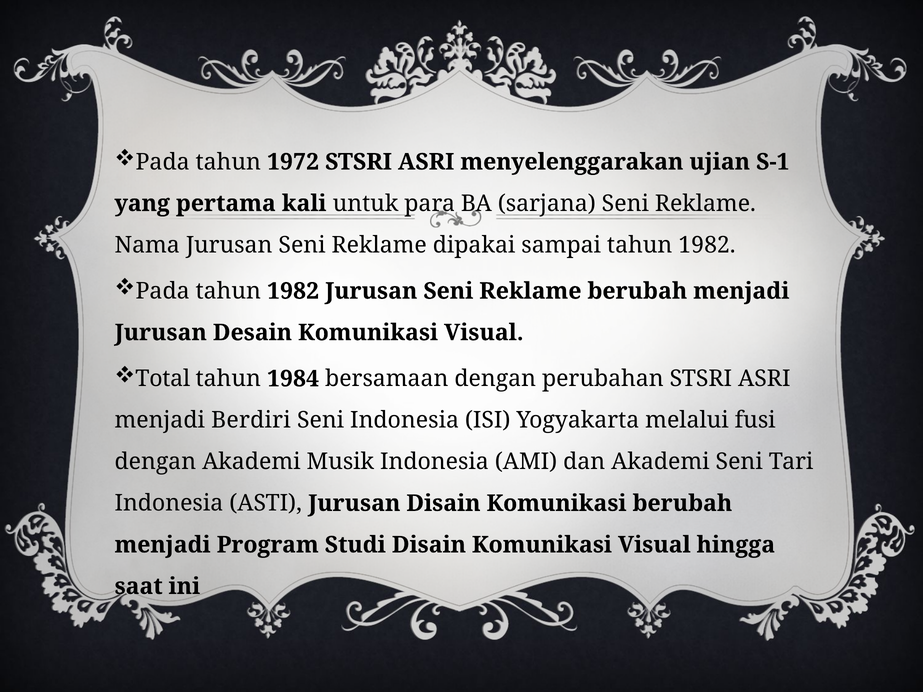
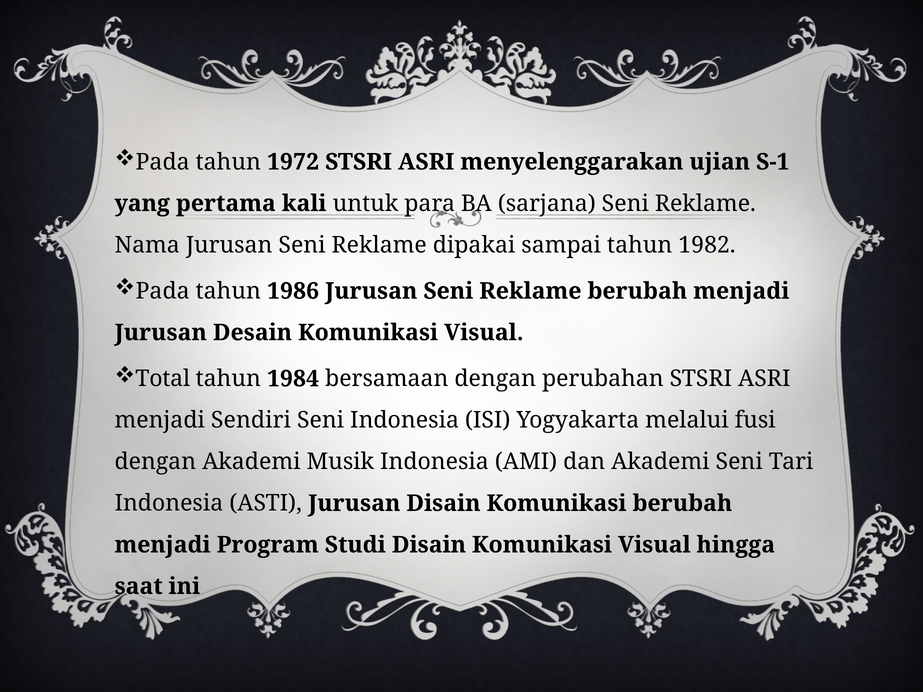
Pada tahun 1982: 1982 -> 1986
Berdiri: Berdiri -> Sendiri
